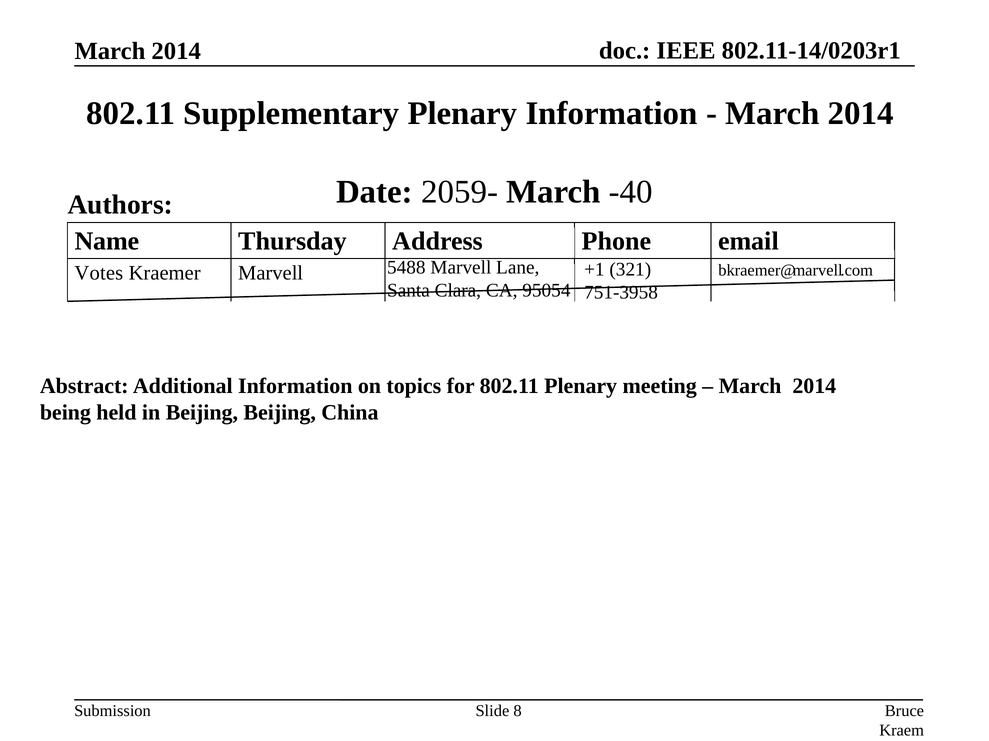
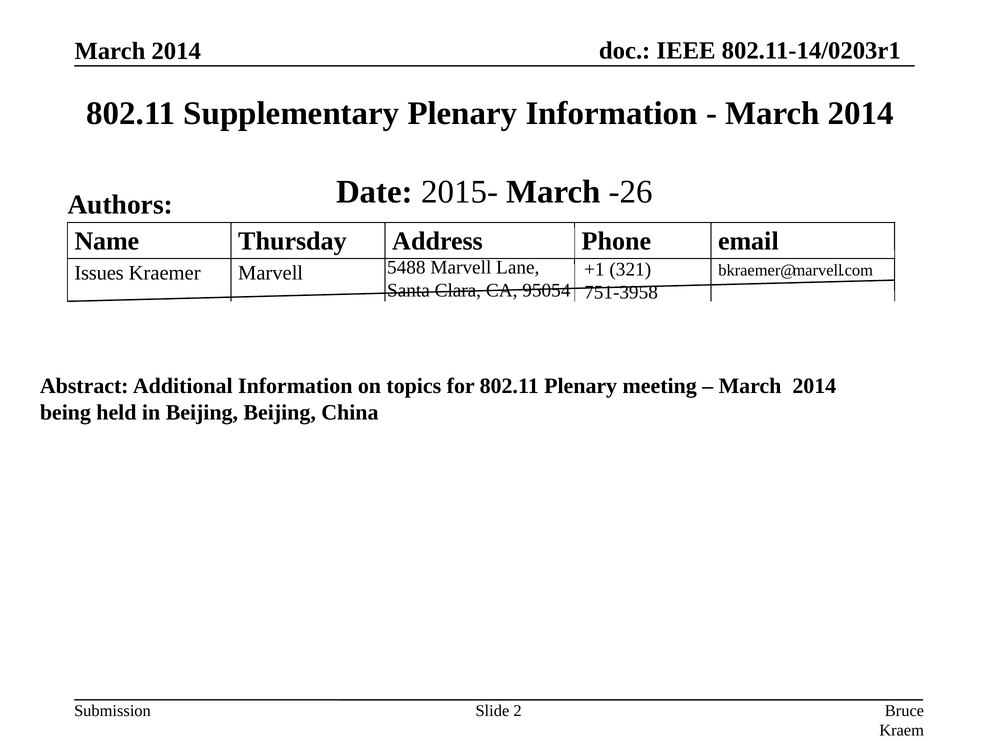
2059-: 2059- -> 2015-
-40: -40 -> -26
Votes: Votes -> Issues
8: 8 -> 2
